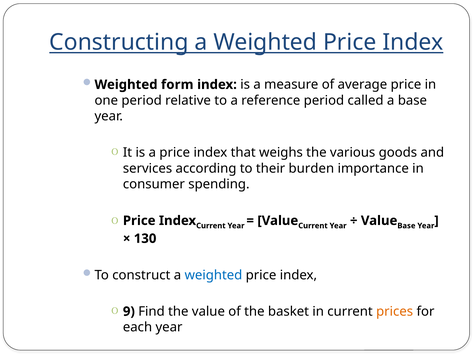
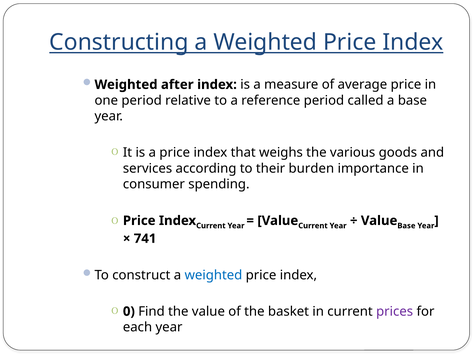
form: form -> after
130: 130 -> 741
9: 9 -> 0
prices colour: orange -> purple
